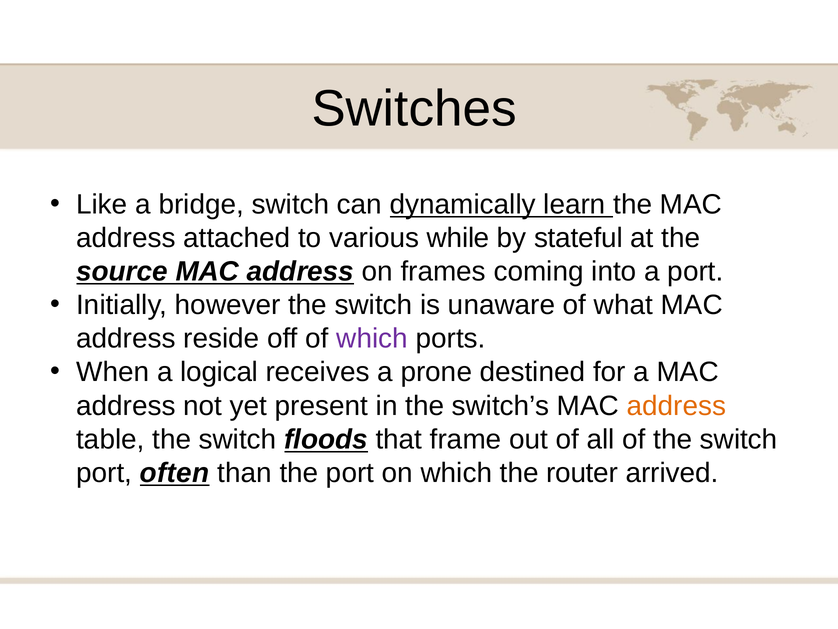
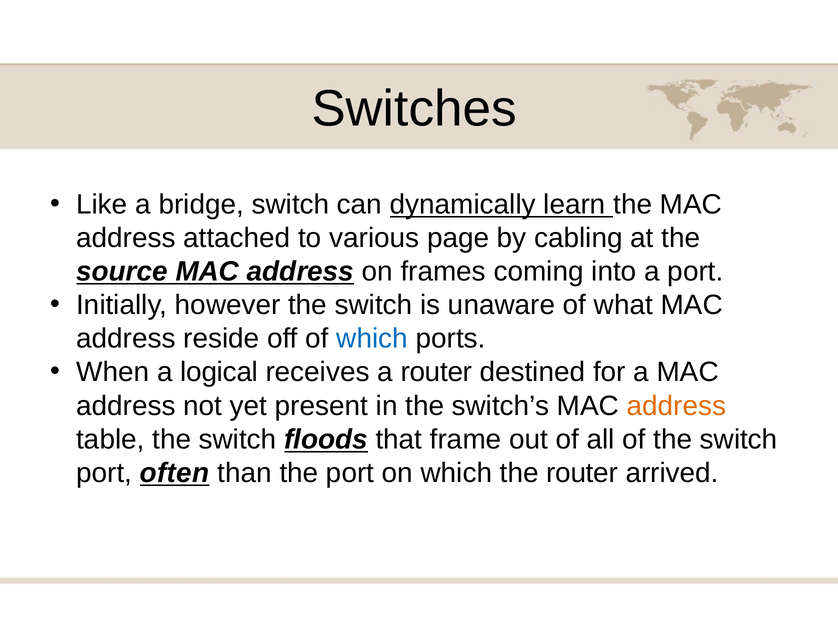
while: while -> page
stateful: stateful -> cabling
which at (372, 338) colour: purple -> blue
a prone: prone -> router
